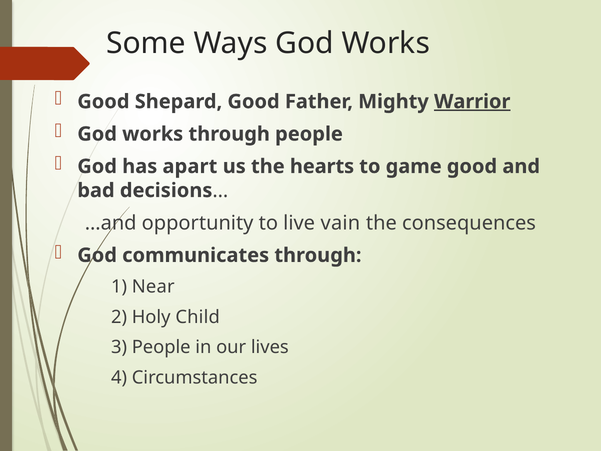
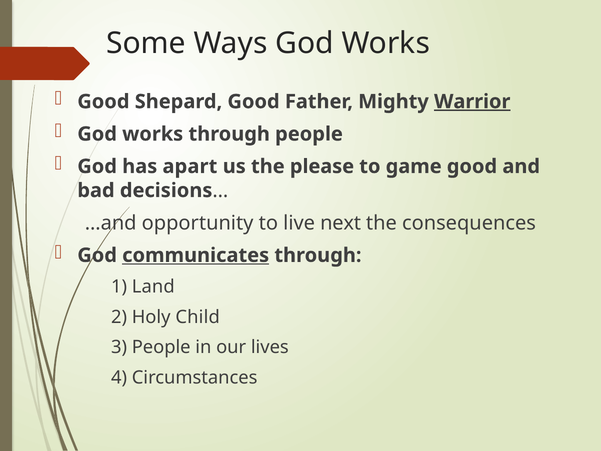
hearts: hearts -> please
vain: vain -> next
communicates underline: none -> present
Near: Near -> Land
